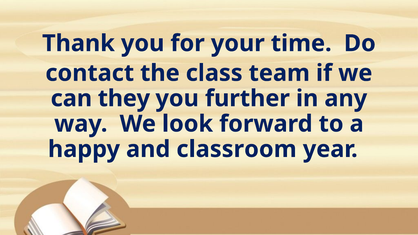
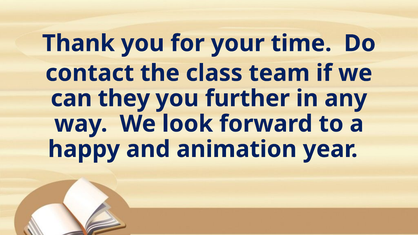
classroom: classroom -> animation
